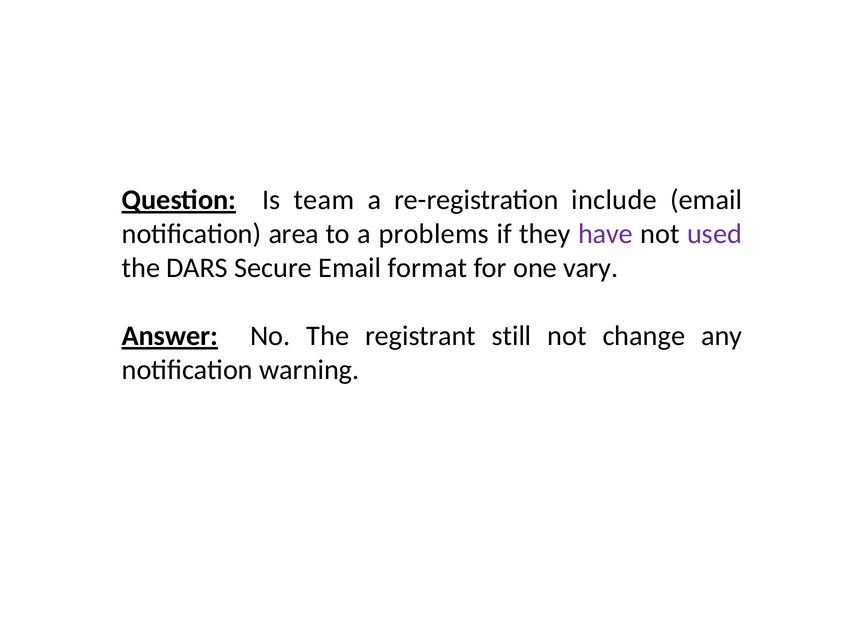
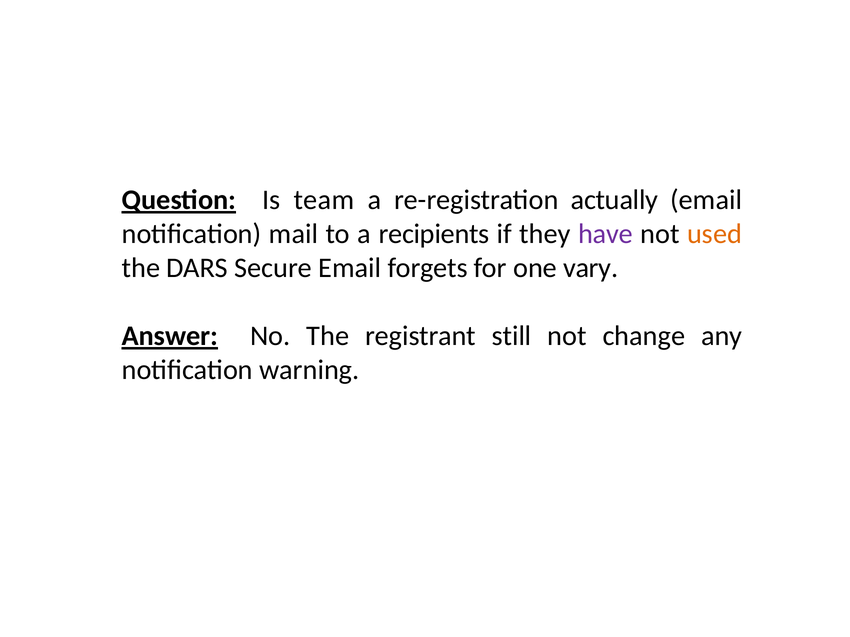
include: include -> actually
area: area -> mail
problems: problems -> recipients
used colour: purple -> orange
format: format -> forgets
